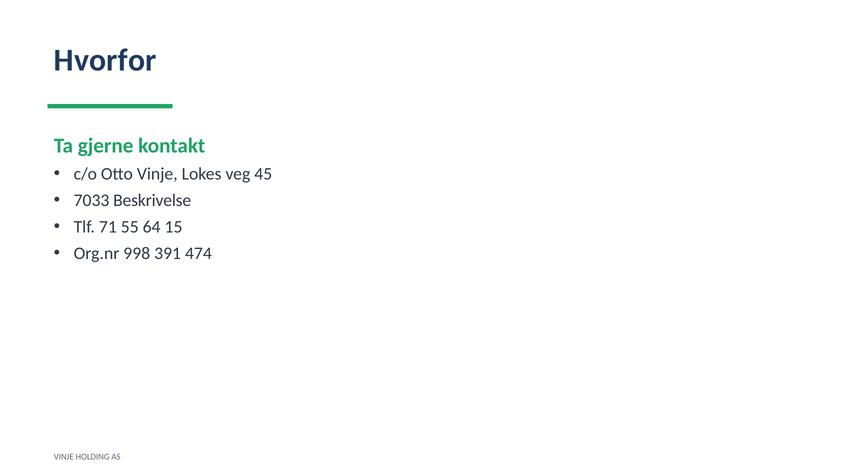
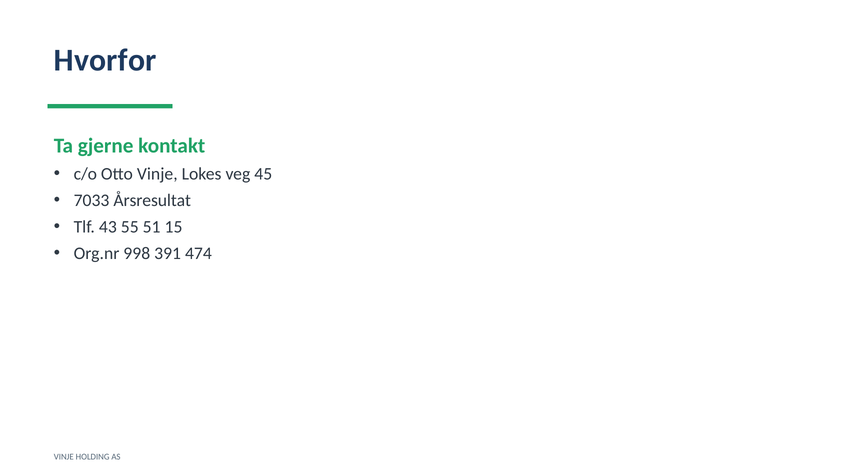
Beskrivelse: Beskrivelse -> Årsresultat
71: 71 -> 43
64: 64 -> 51
